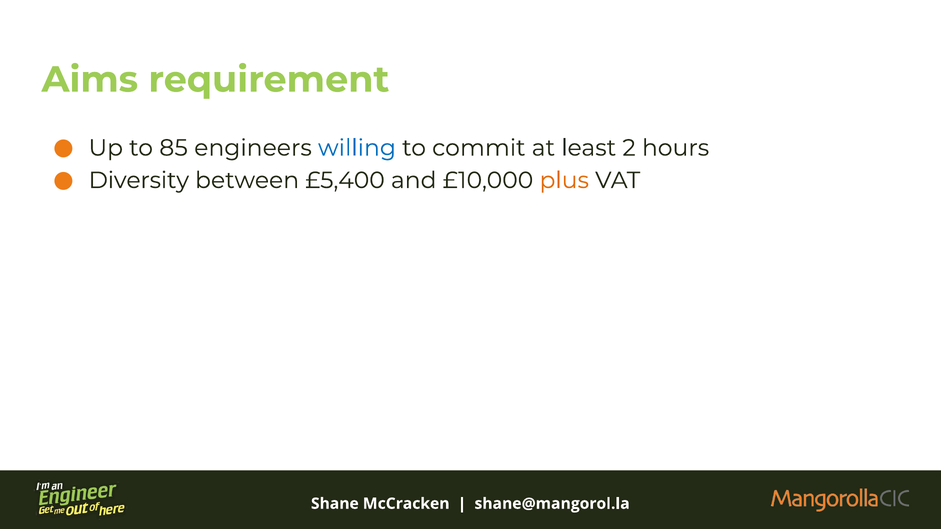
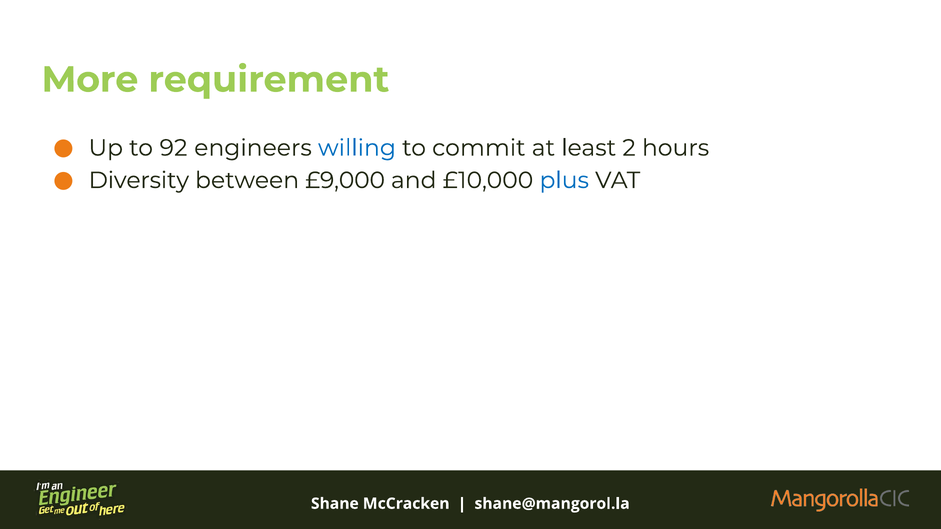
Aims: Aims -> More
85: 85 -> 92
£5,400: £5,400 -> £9,000
plus colour: orange -> blue
